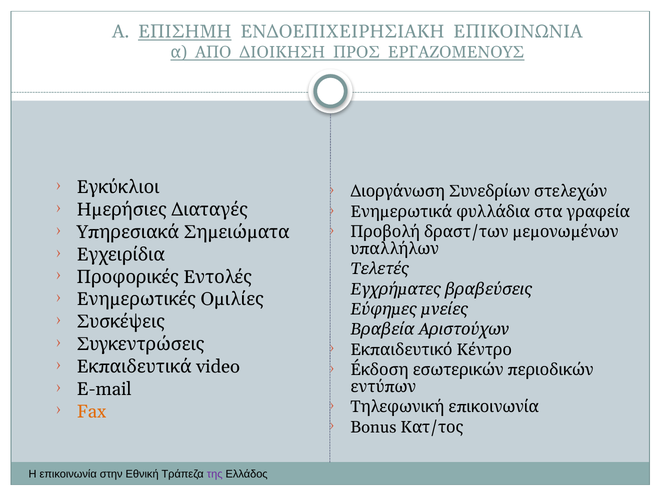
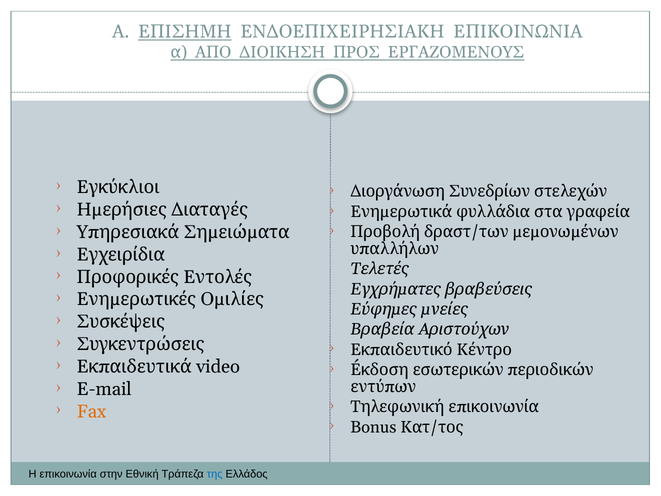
της colour: purple -> blue
